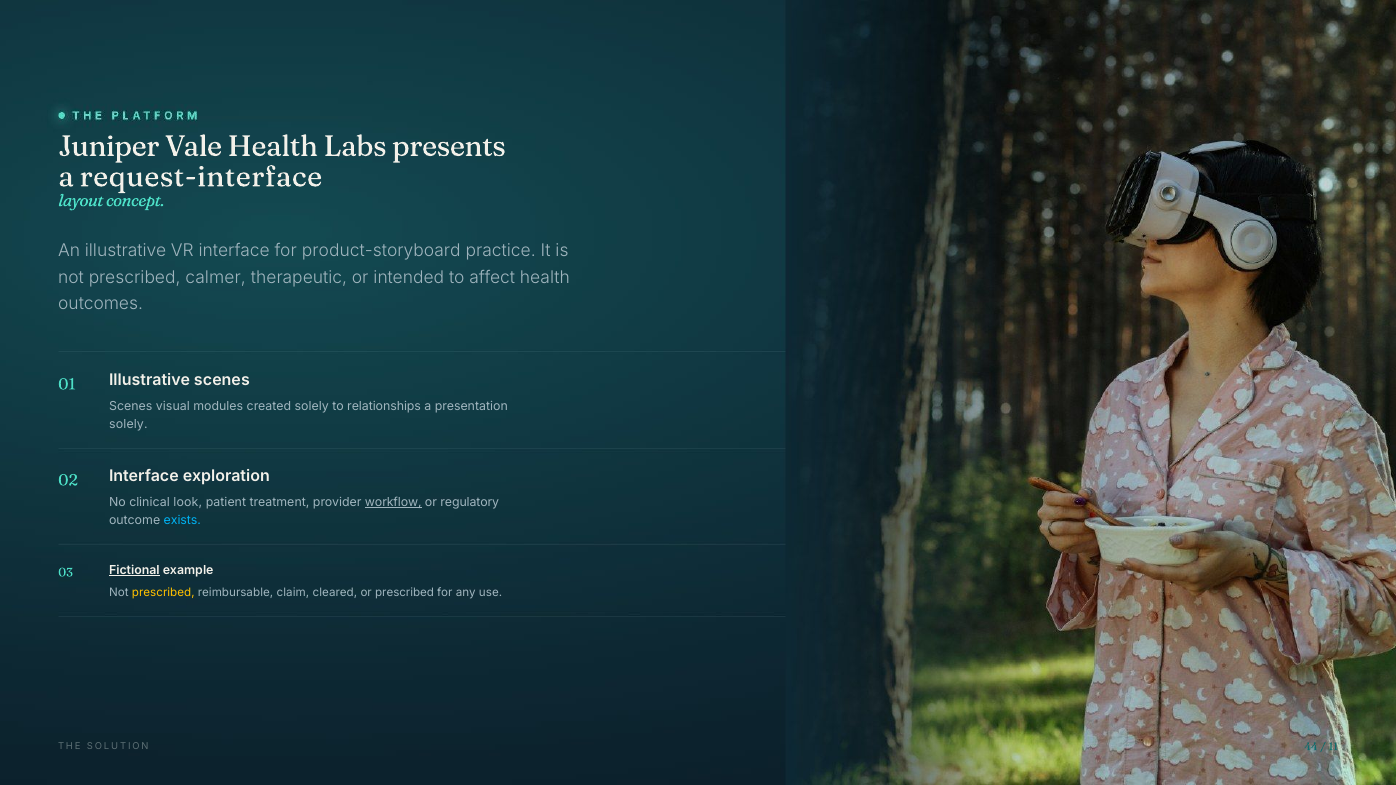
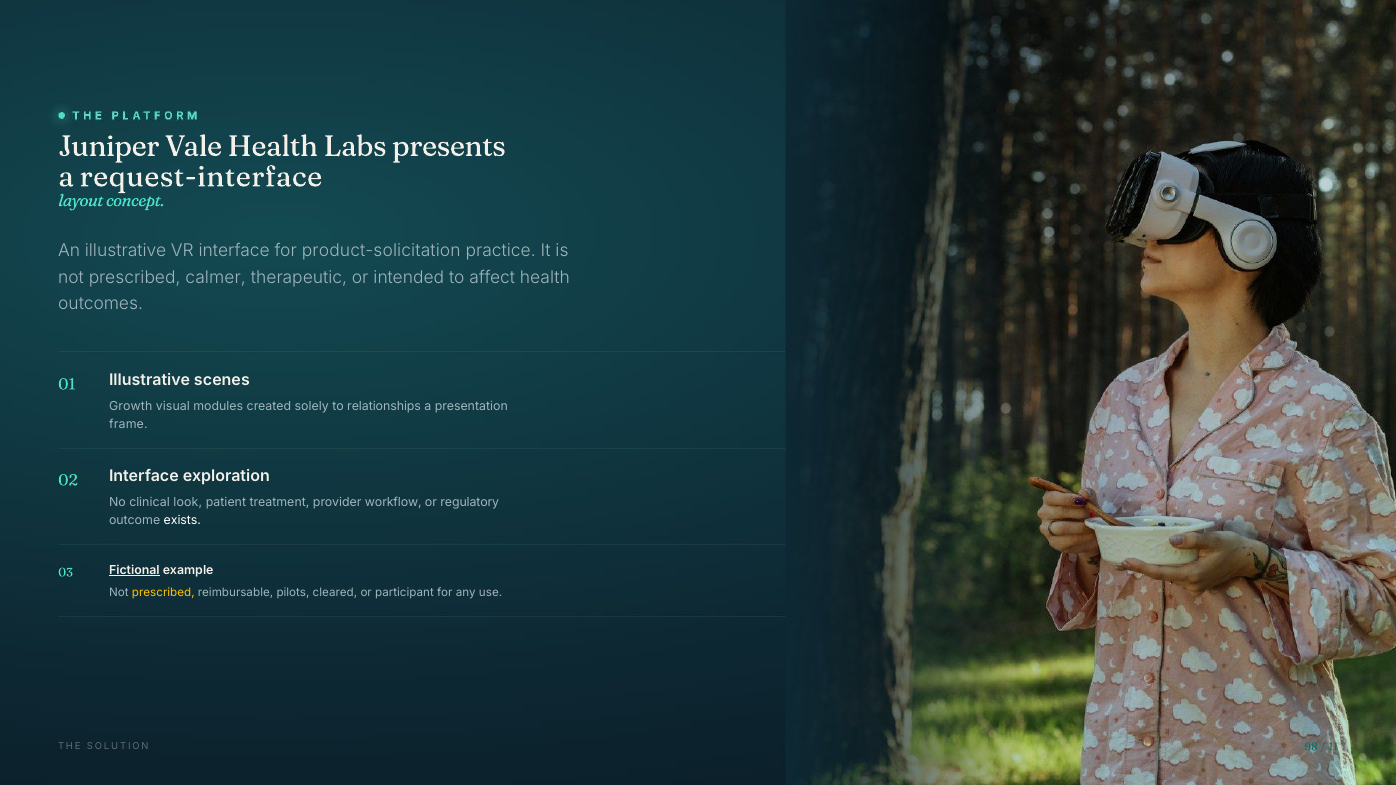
product-storyboard: product-storyboard -> product-solicitation
Scenes at (131, 407): Scenes -> Growth
solely at (128, 425): solely -> frame
workflow underline: present -> none
exists colour: light blue -> white
claim: claim -> pilots
or prescribed: prescribed -> participant
44: 44 -> 98
